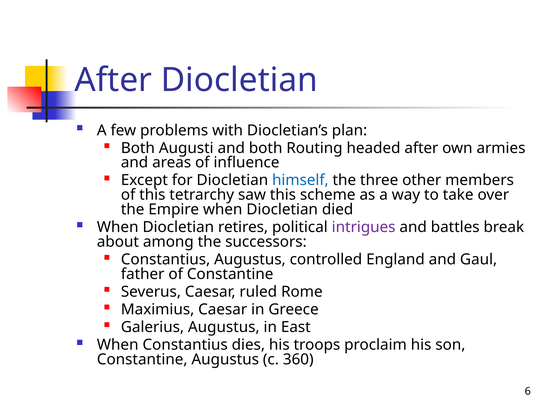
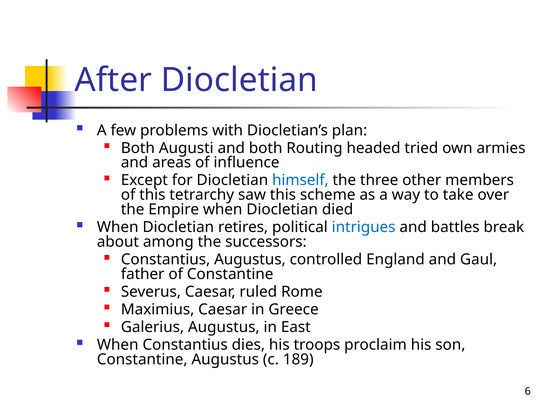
headed after: after -> tried
intrigues colour: purple -> blue
360: 360 -> 189
